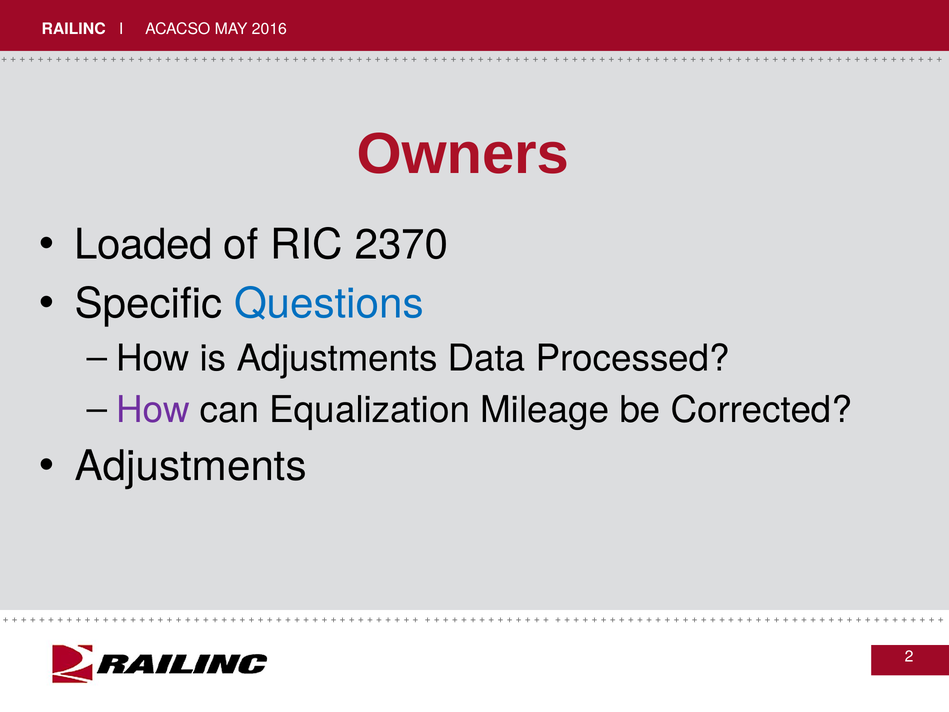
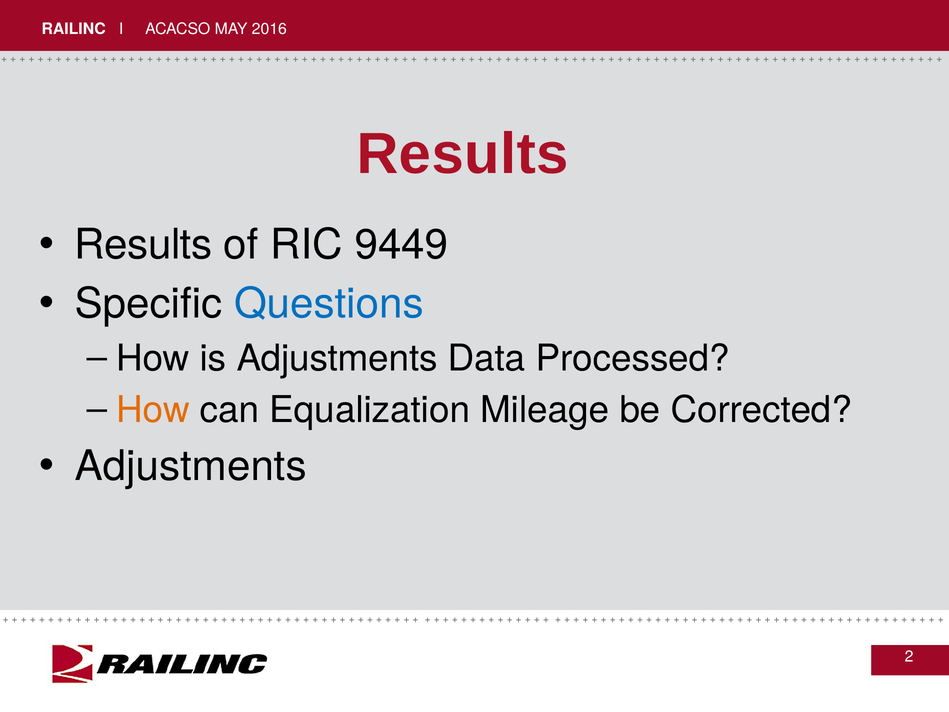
Owners at (463, 154): Owners -> Results
Loaded at (143, 245): Loaded -> Results
2370: 2370 -> 9449
How at (153, 410) colour: purple -> orange
